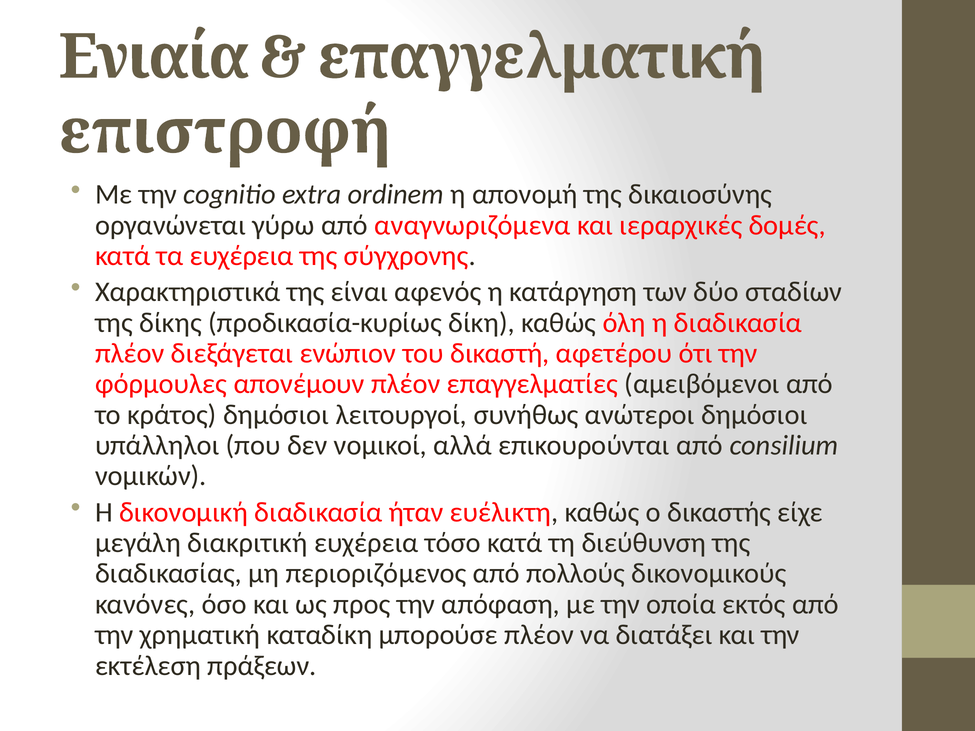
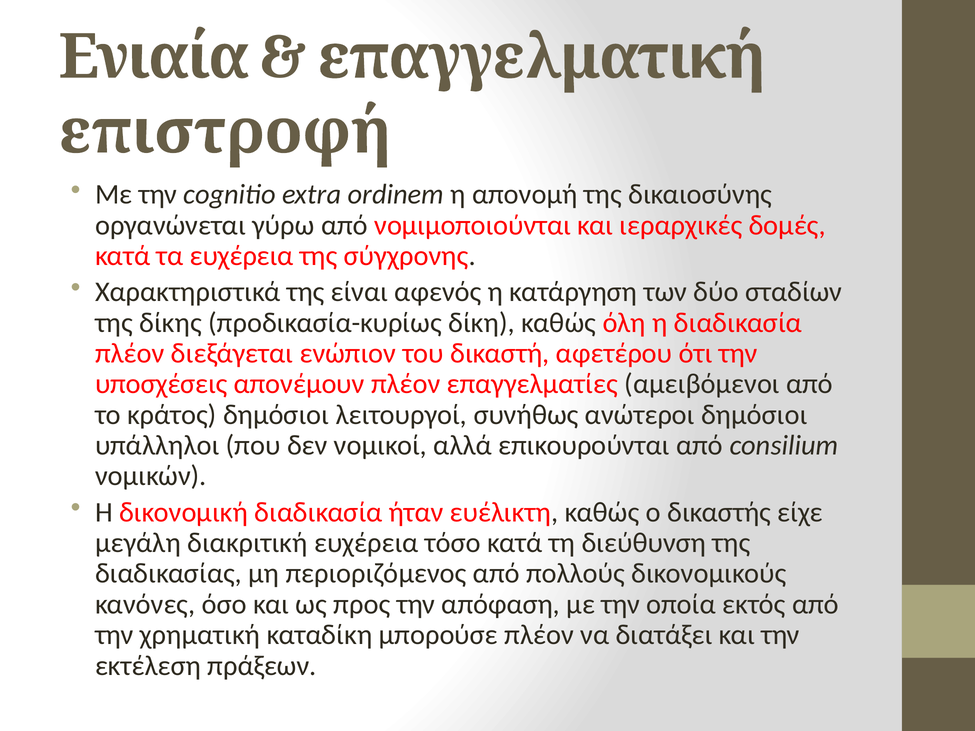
αναγνωριζόμενα: αναγνωριζόμενα -> νομιμοποιούνται
φόρμουλες: φόρμουλες -> υποσχέσεις
